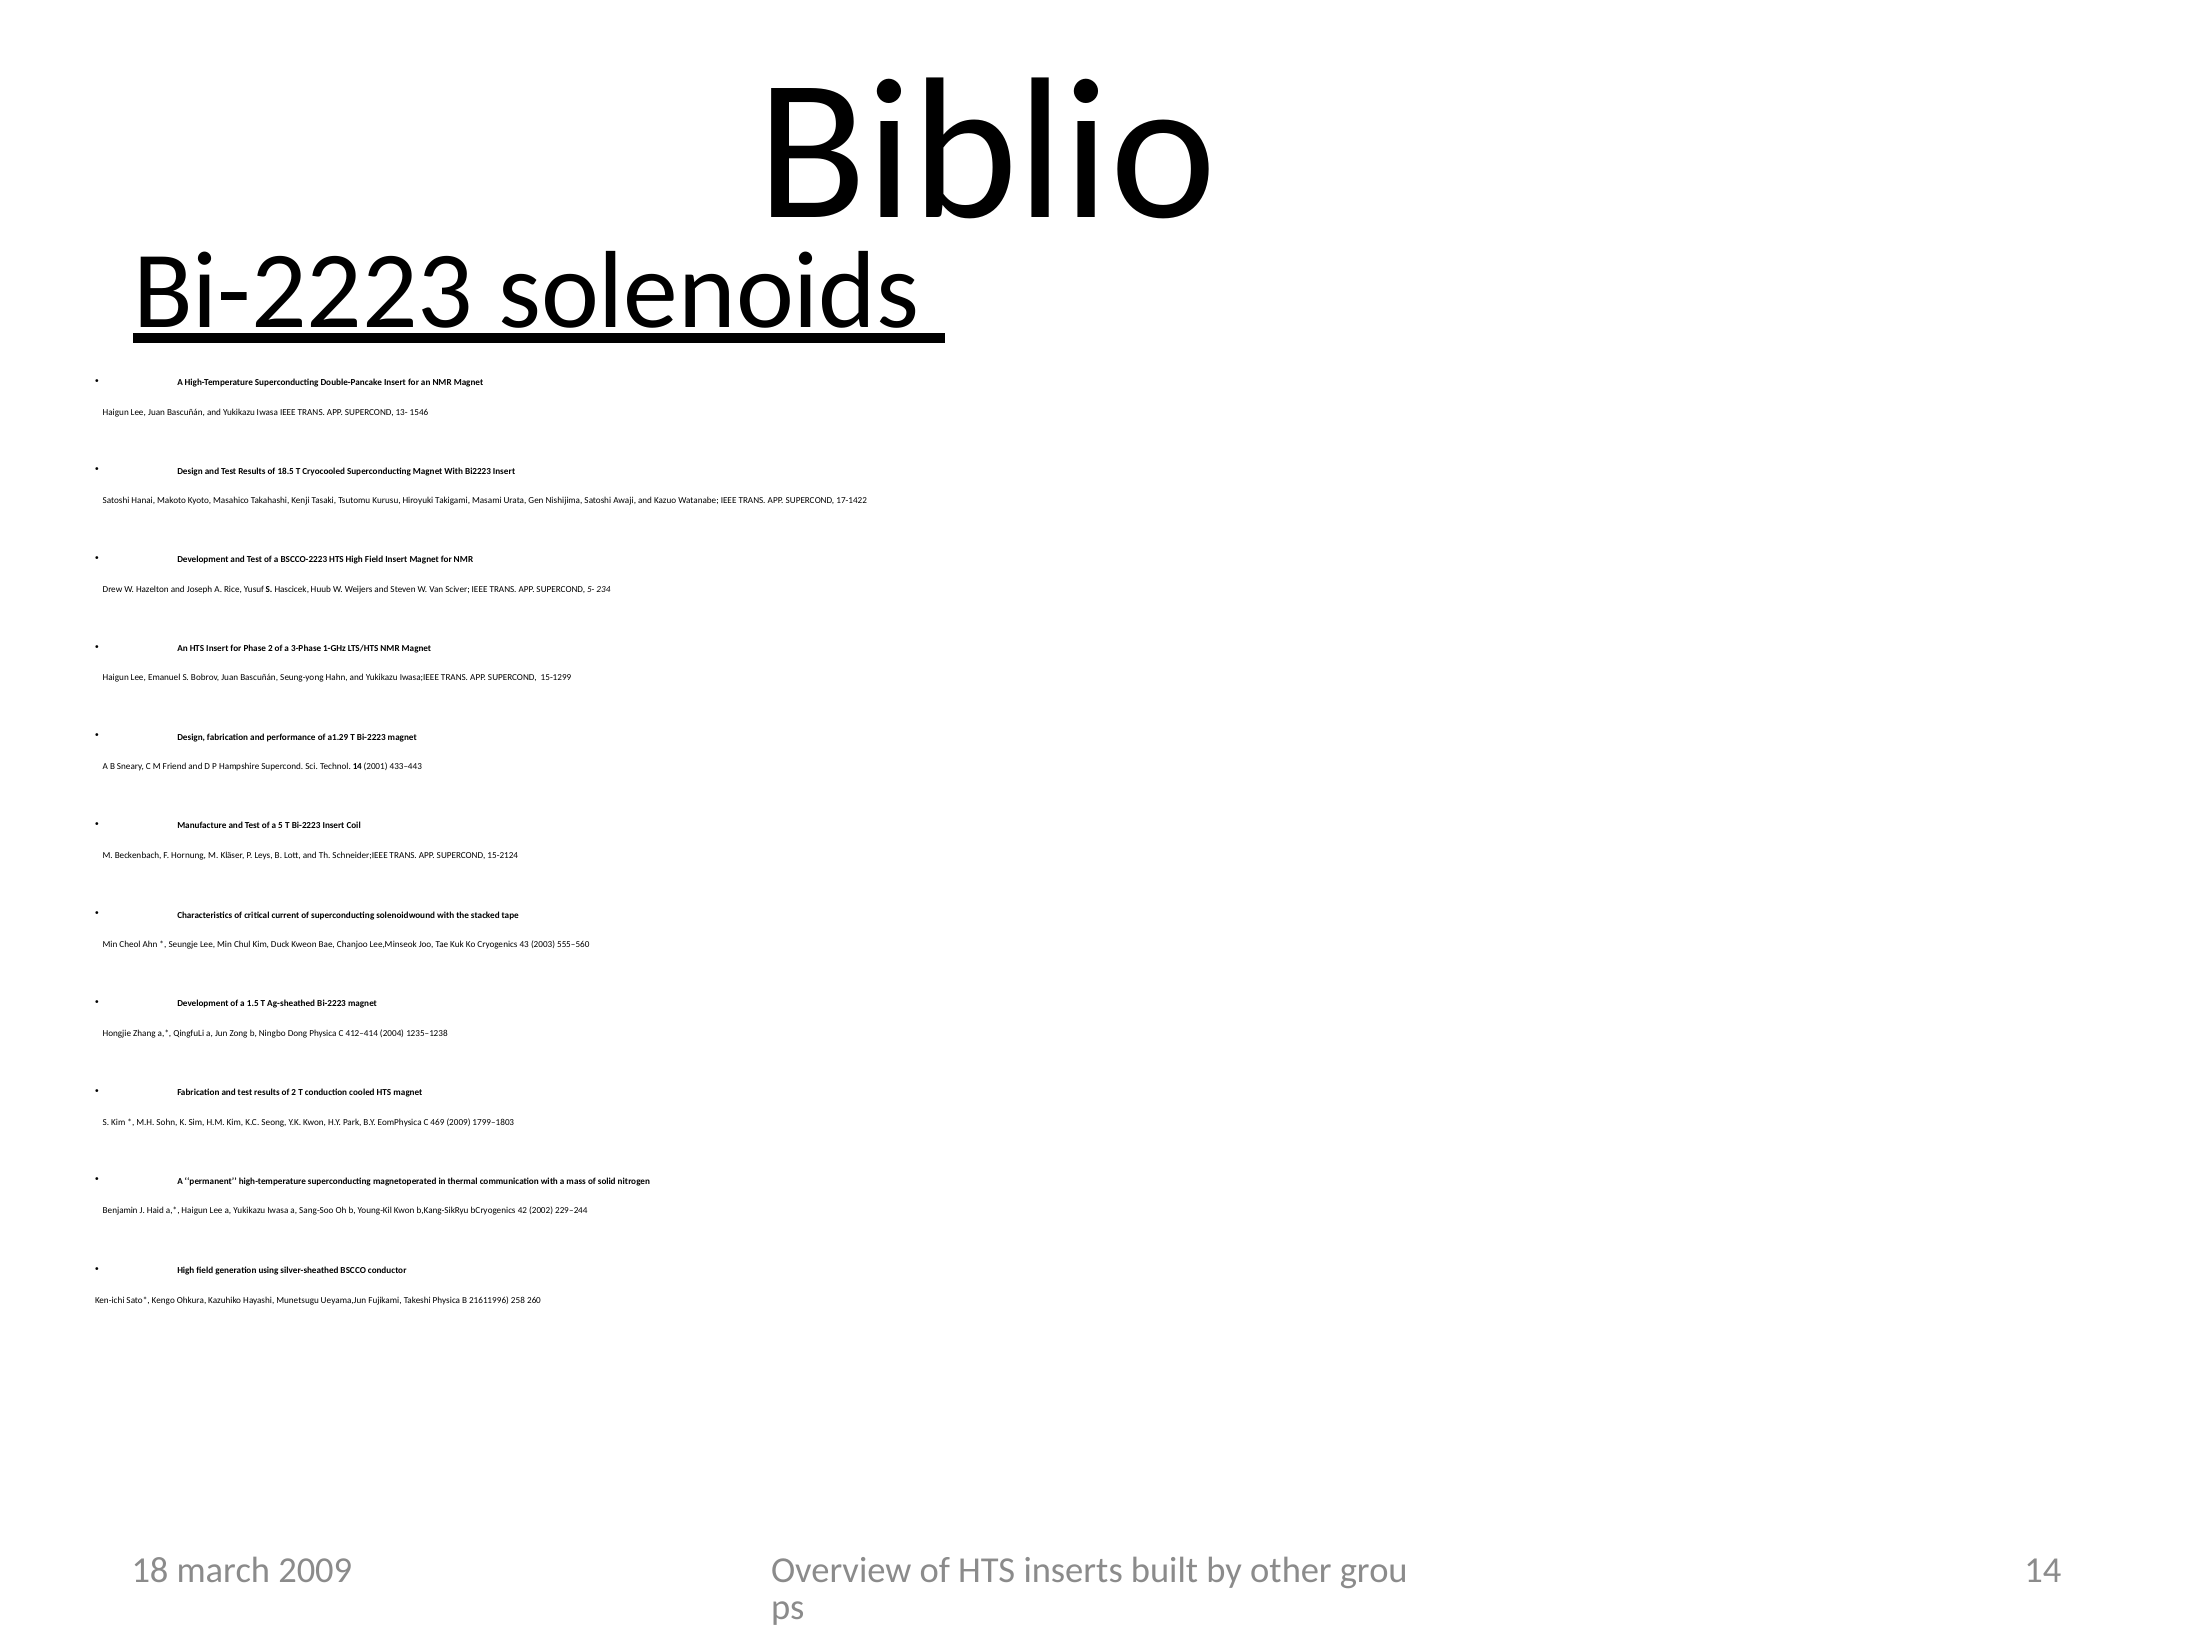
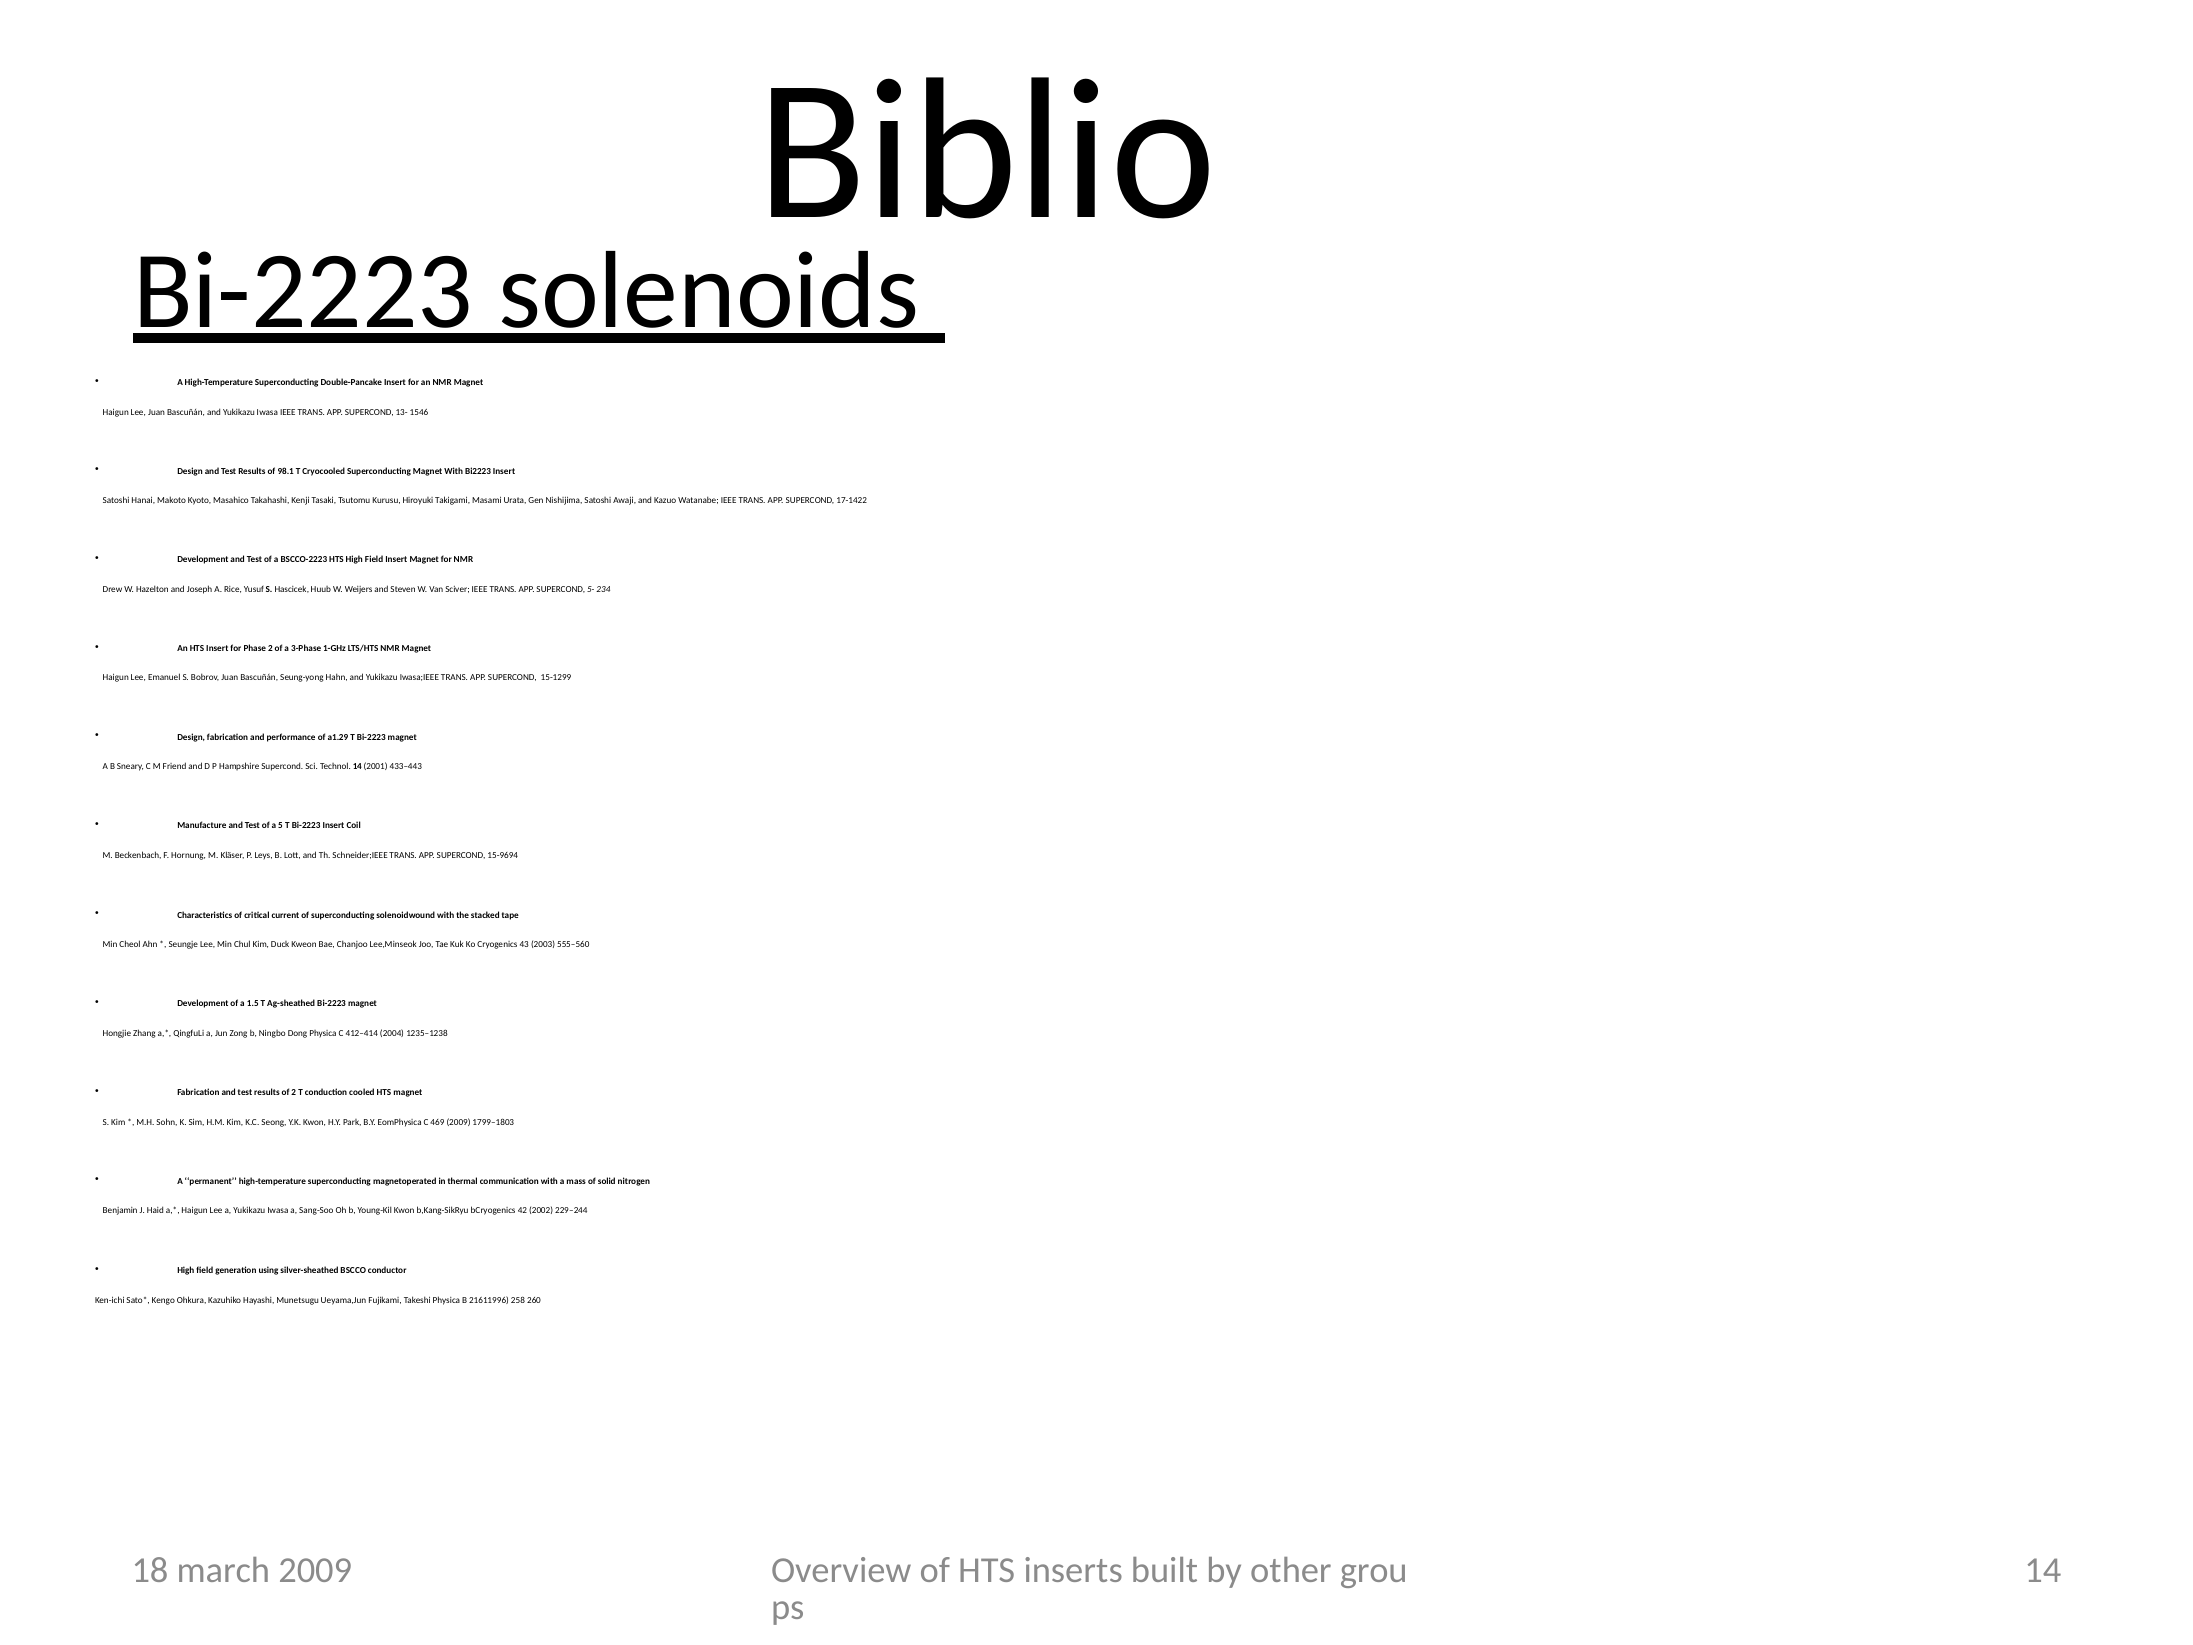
18.5: 18.5 -> 98.1
15-2124: 15-2124 -> 15-9694
